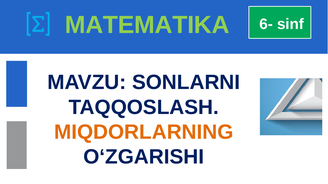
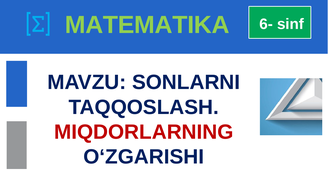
MIQDORLARNING colour: orange -> red
